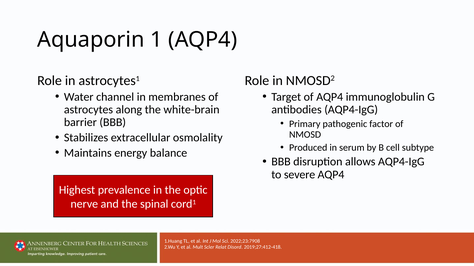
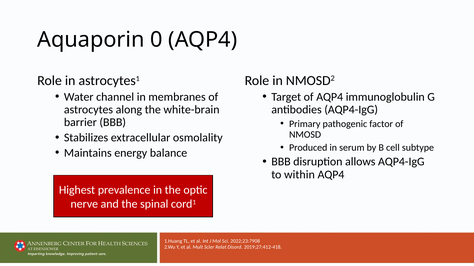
1: 1 -> 0
severe: severe -> within
